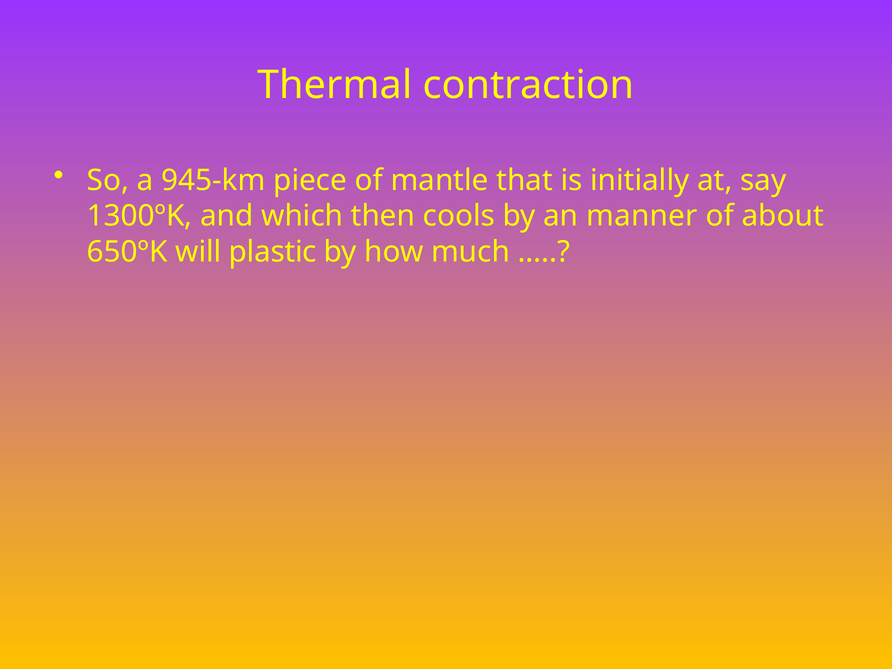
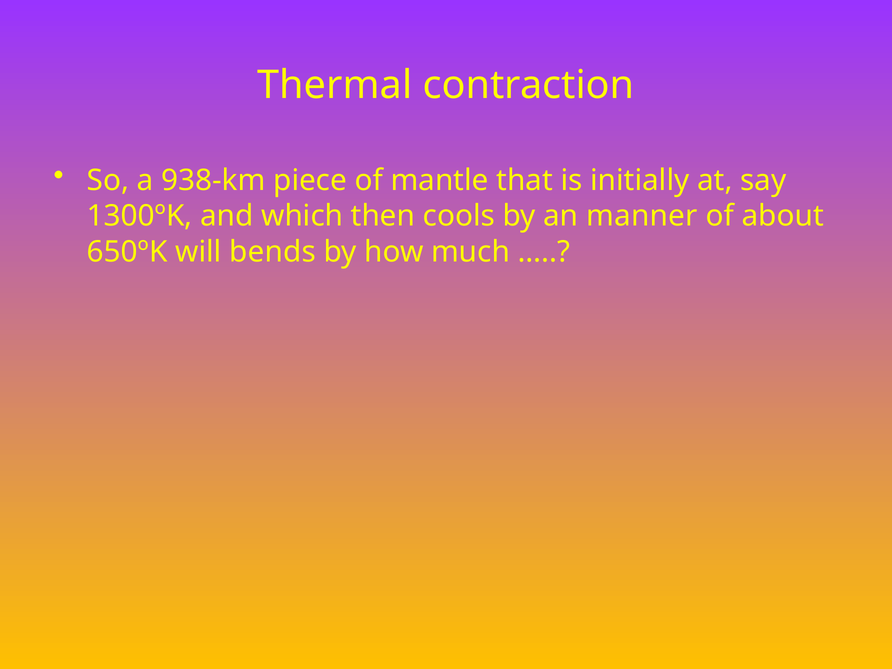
945-km: 945-km -> 938-km
plastic: plastic -> bends
